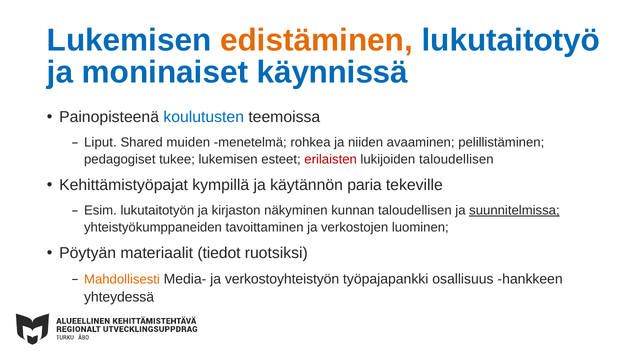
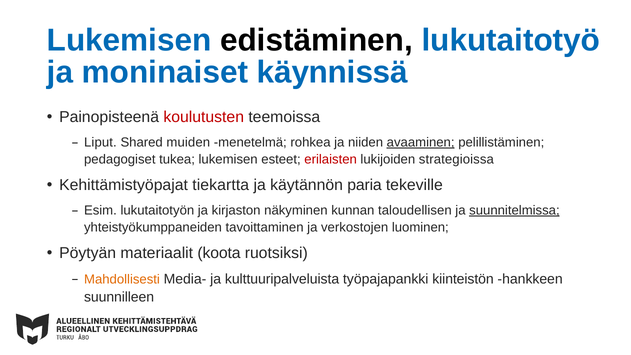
edistäminen colour: orange -> black
koulutusten colour: blue -> red
avaaminen underline: none -> present
tukee: tukee -> tukea
lukijoiden taloudellisen: taloudellisen -> strategioissa
kympillä: kympillä -> tiekartta
tiedot: tiedot -> koota
verkostoyhteistyön: verkostoyhteistyön -> kulttuuripalveluista
osallisuus: osallisuus -> kiinteistön
yhteydessä: yhteydessä -> suunnilleen
